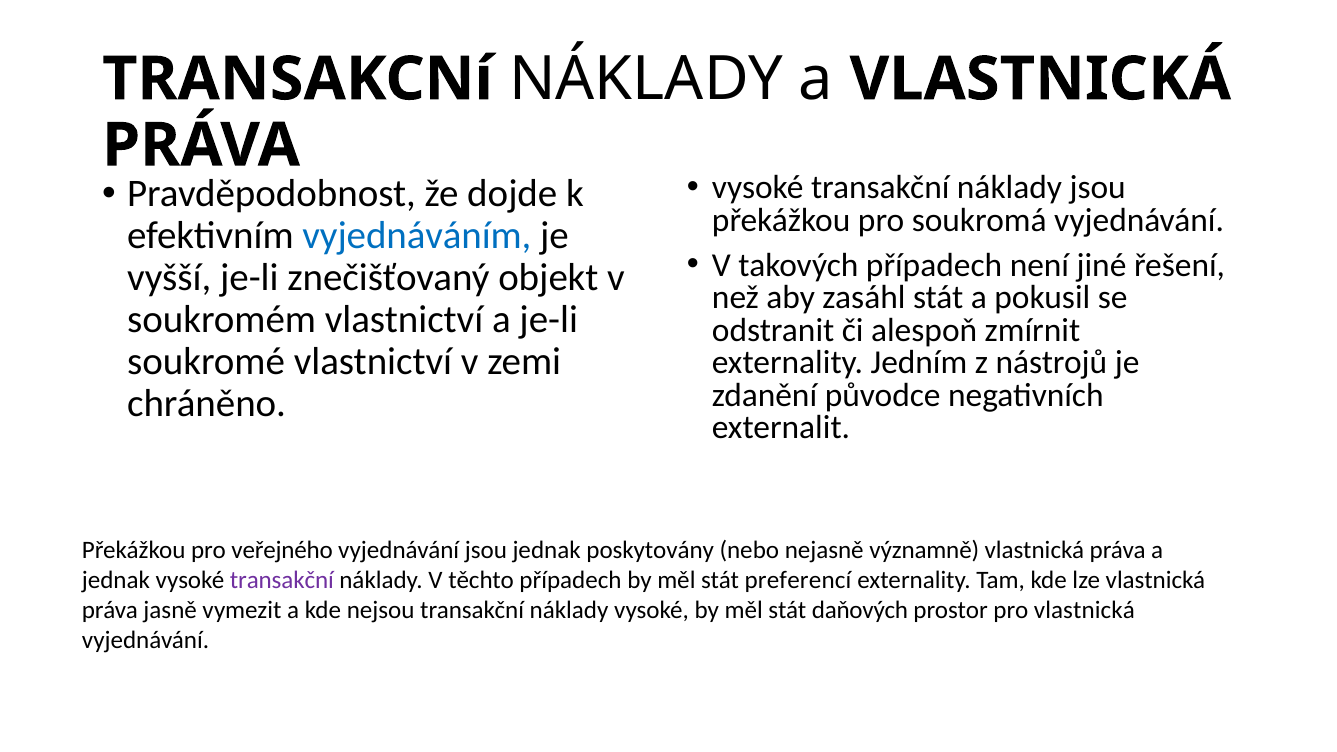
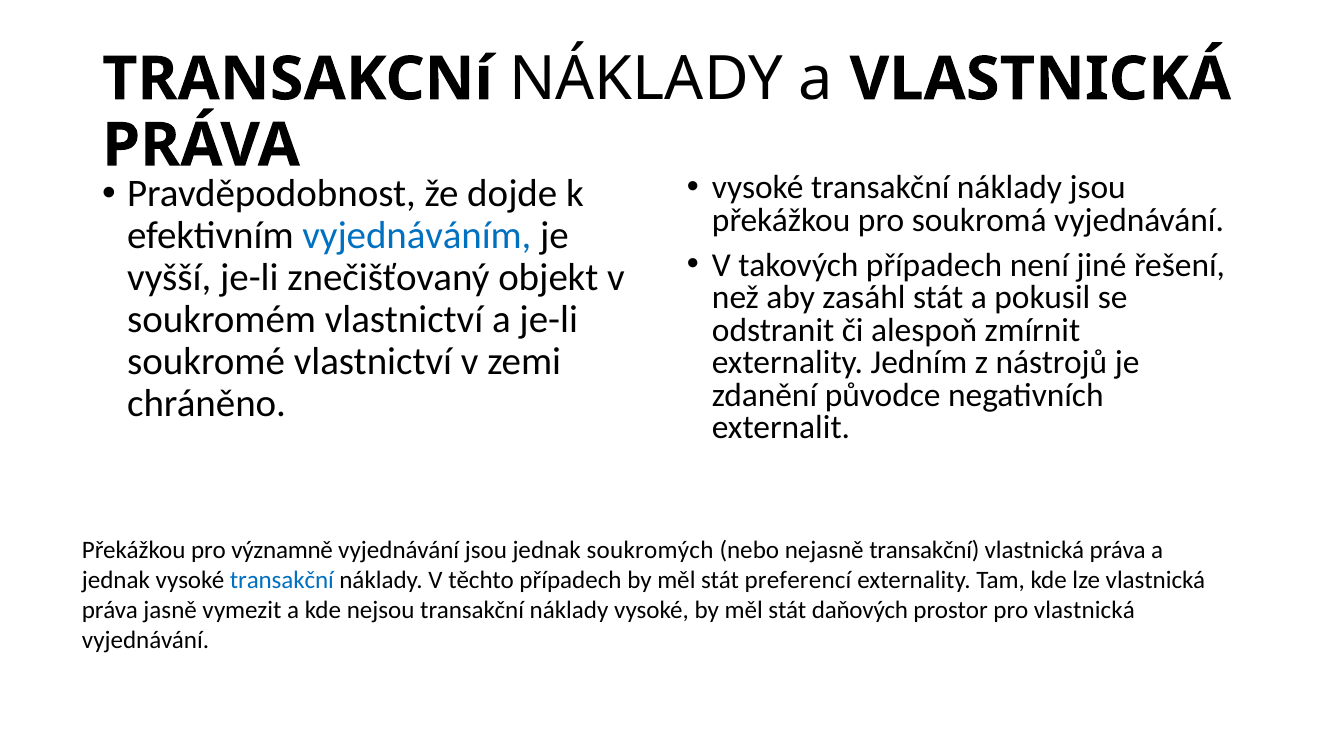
veřejného: veřejného -> významně
poskytovány: poskytovány -> soukromých
nejasně významně: významně -> transakční
transakční at (282, 580) colour: purple -> blue
